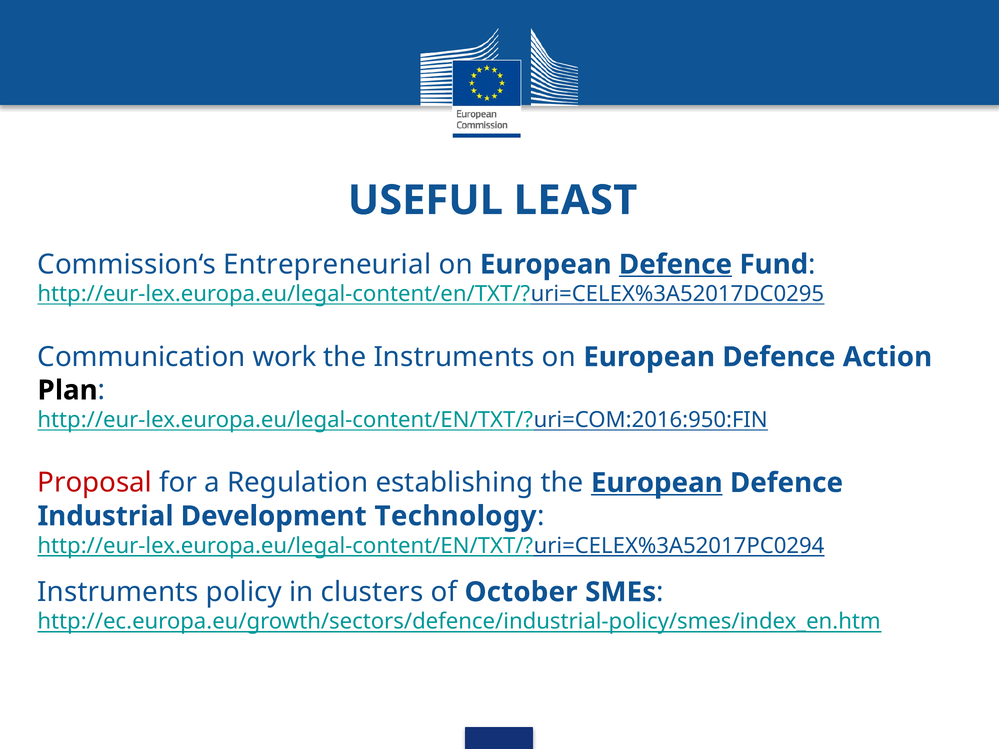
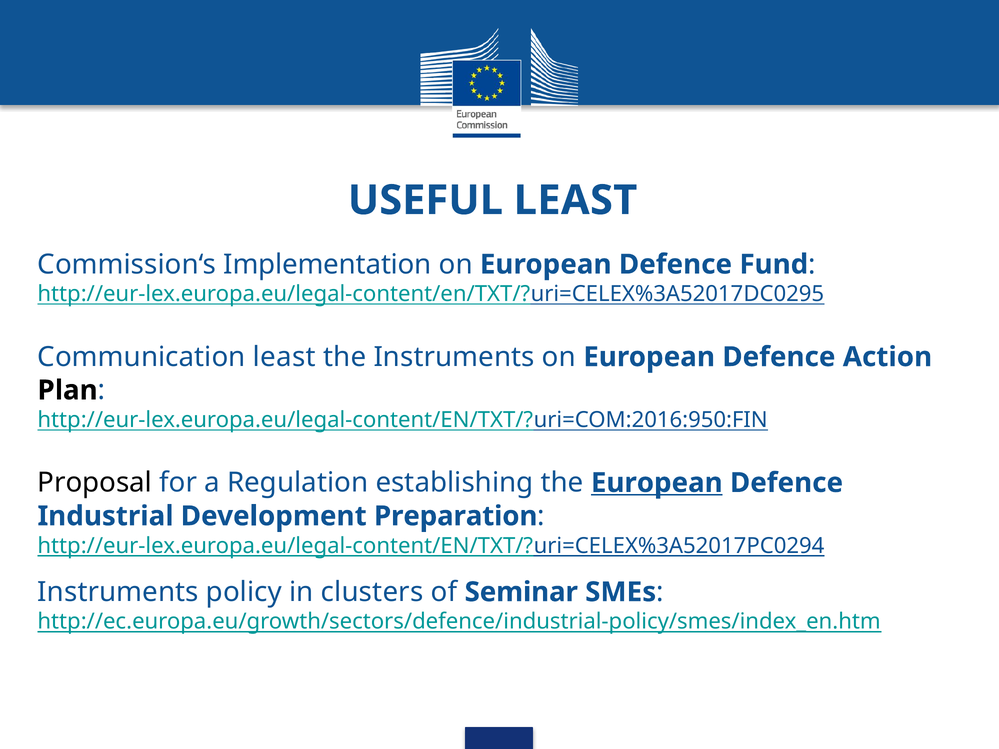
Entrepreneurial: Entrepreneurial -> Implementation
Defence at (675, 265) underline: present -> none
Communication work: work -> least
Proposal colour: red -> black
Technology: Technology -> Preparation
October: October -> Seminar
